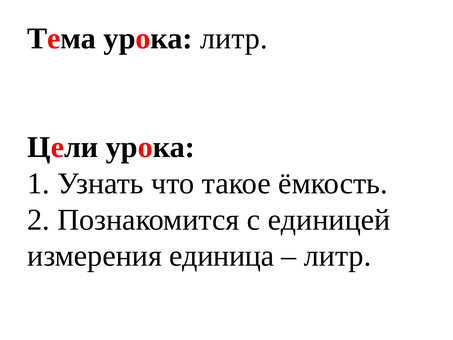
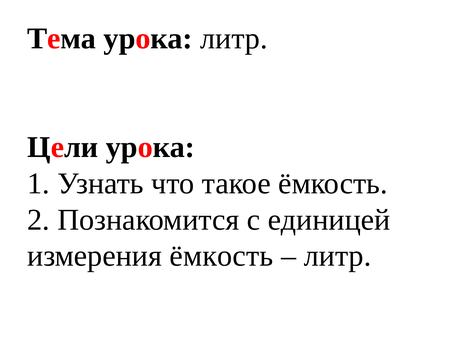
измерения единица: единица -> ёмкость
